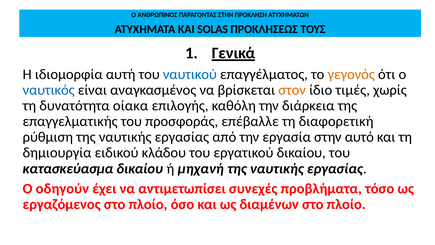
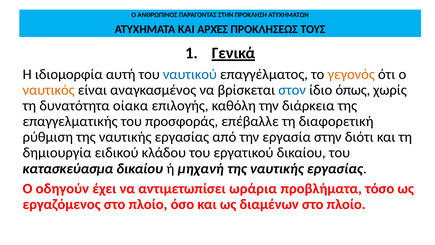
SOLAS: SOLAS -> ΑΡΧΈΣ
ναυτικός colour: blue -> orange
στον colour: orange -> blue
τιμές: τιμές -> όπως
αυτό: αυτό -> διότι
συνεχές: συνεχές -> ωράρια
